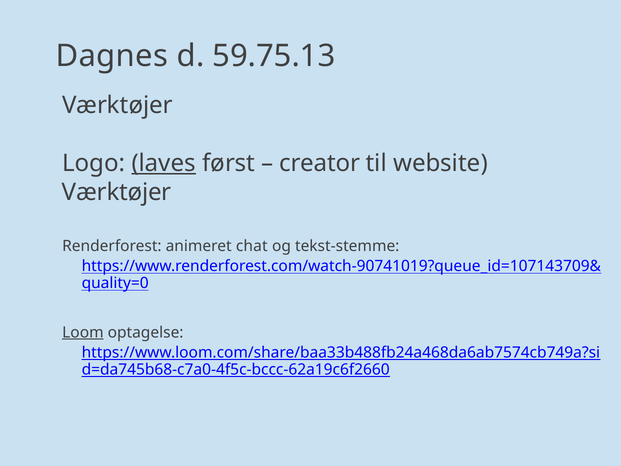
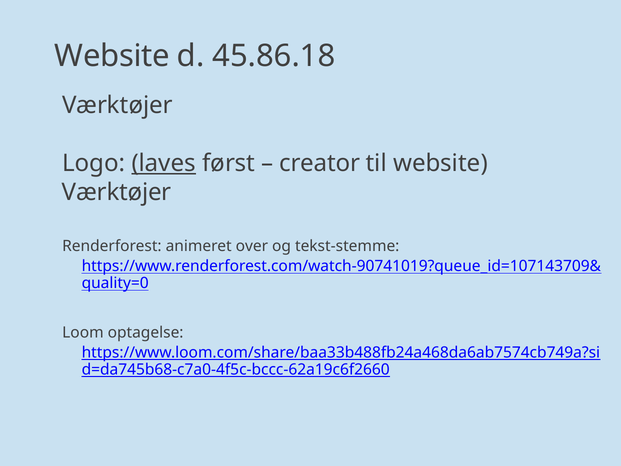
Dagnes at (112, 56): Dagnes -> Website
59.75.13: 59.75.13 -> 45.86.18
chat: chat -> over
Loom underline: present -> none
